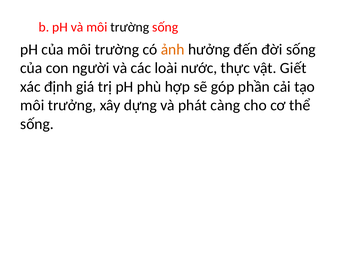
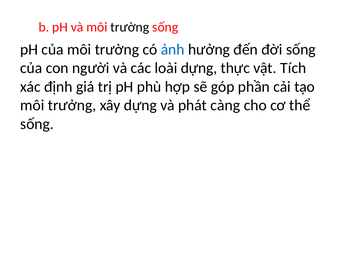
ảnh colour: orange -> blue
loài nước: nước -> dựng
Giết: Giết -> Tích
